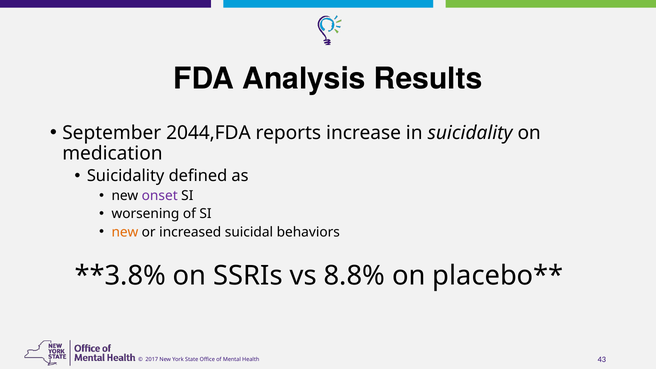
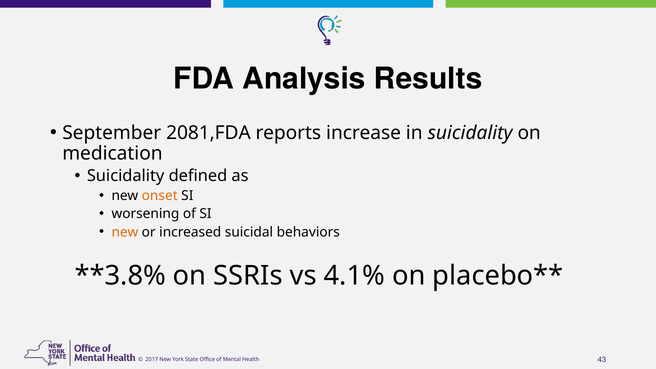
2044,FDA: 2044,FDA -> 2081,FDA
onset colour: purple -> orange
8.8%: 8.8% -> 4.1%
